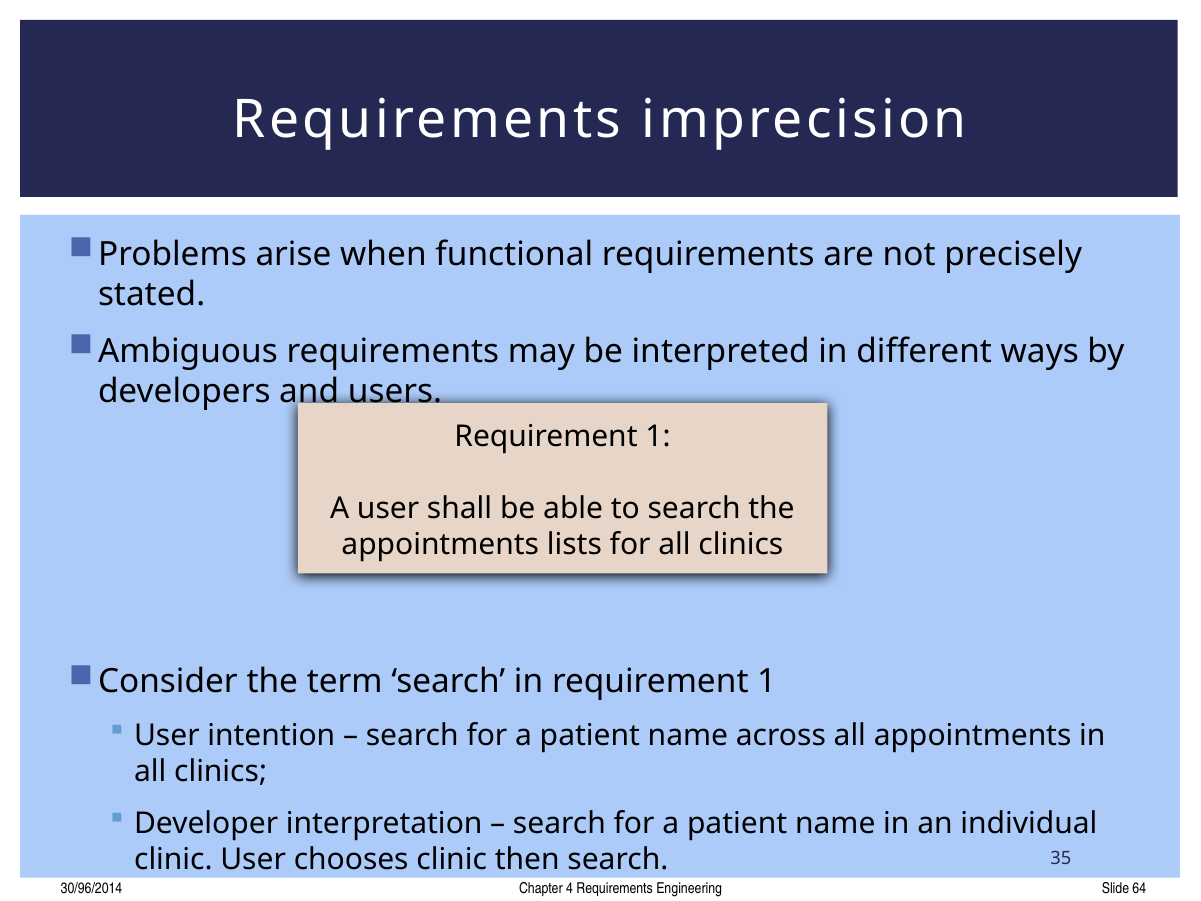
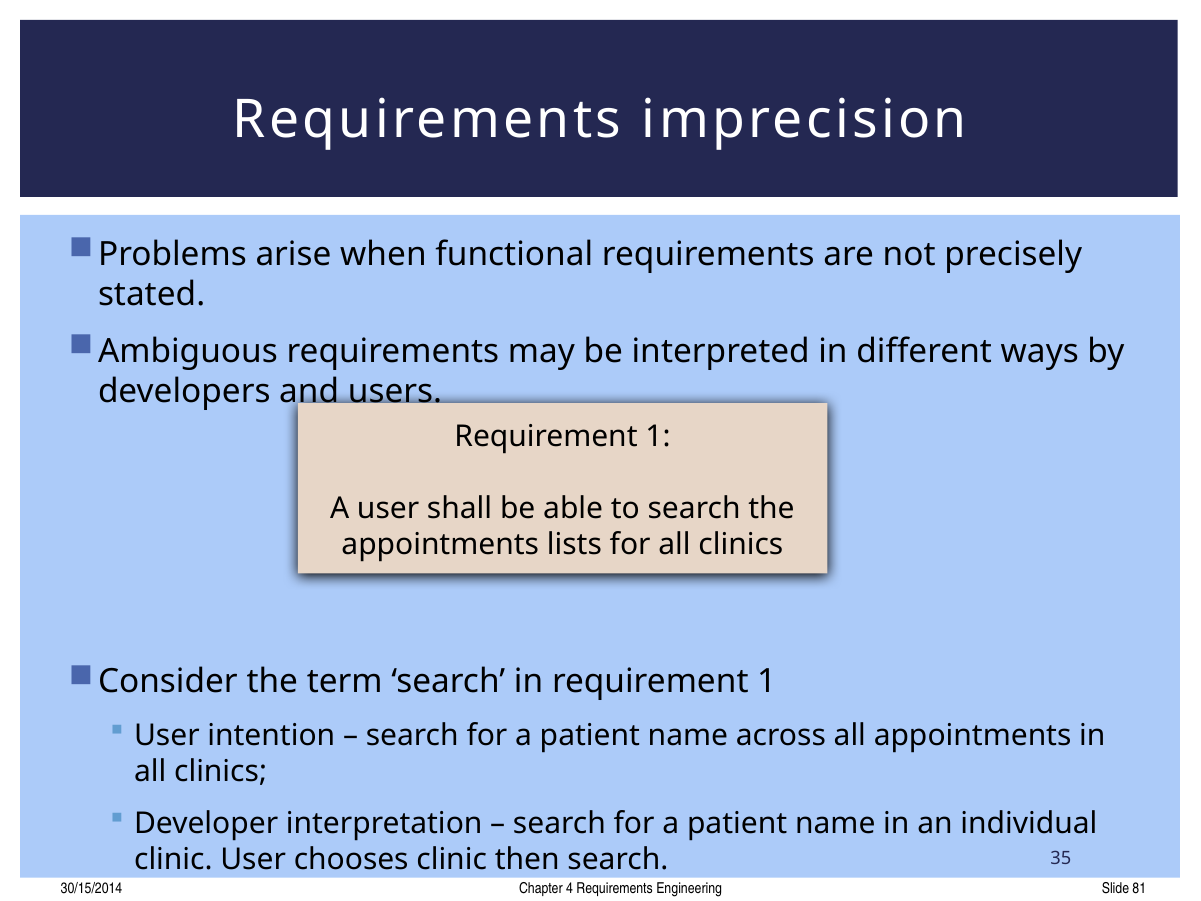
30/96/2014: 30/96/2014 -> 30/15/2014
64: 64 -> 81
